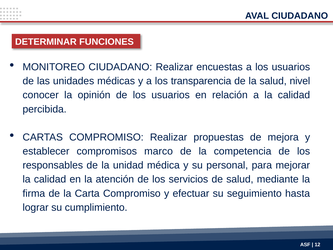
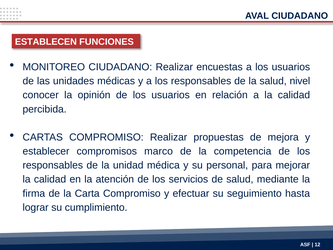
DETERMINAR: DETERMINAR -> ESTABLECEN
a los transparencia: transparencia -> responsables
